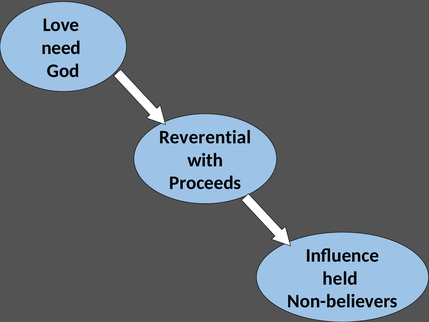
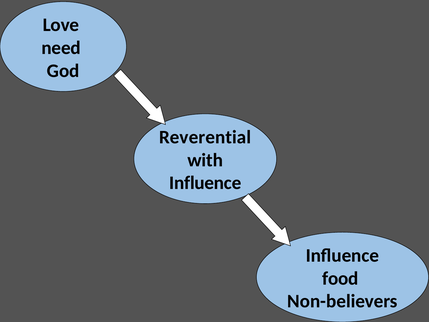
Proceeds at (205, 183): Proceeds -> Influence
held: held -> food
